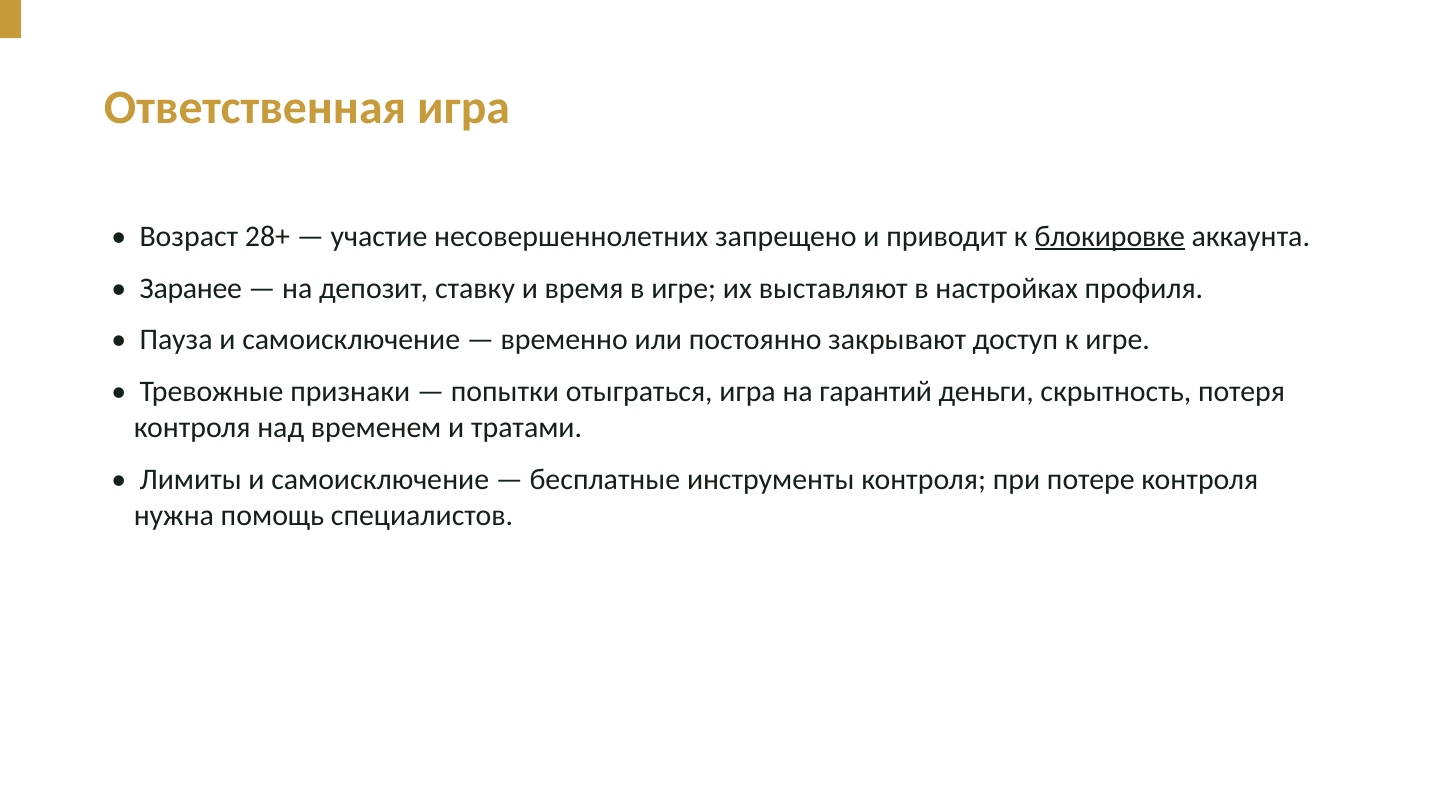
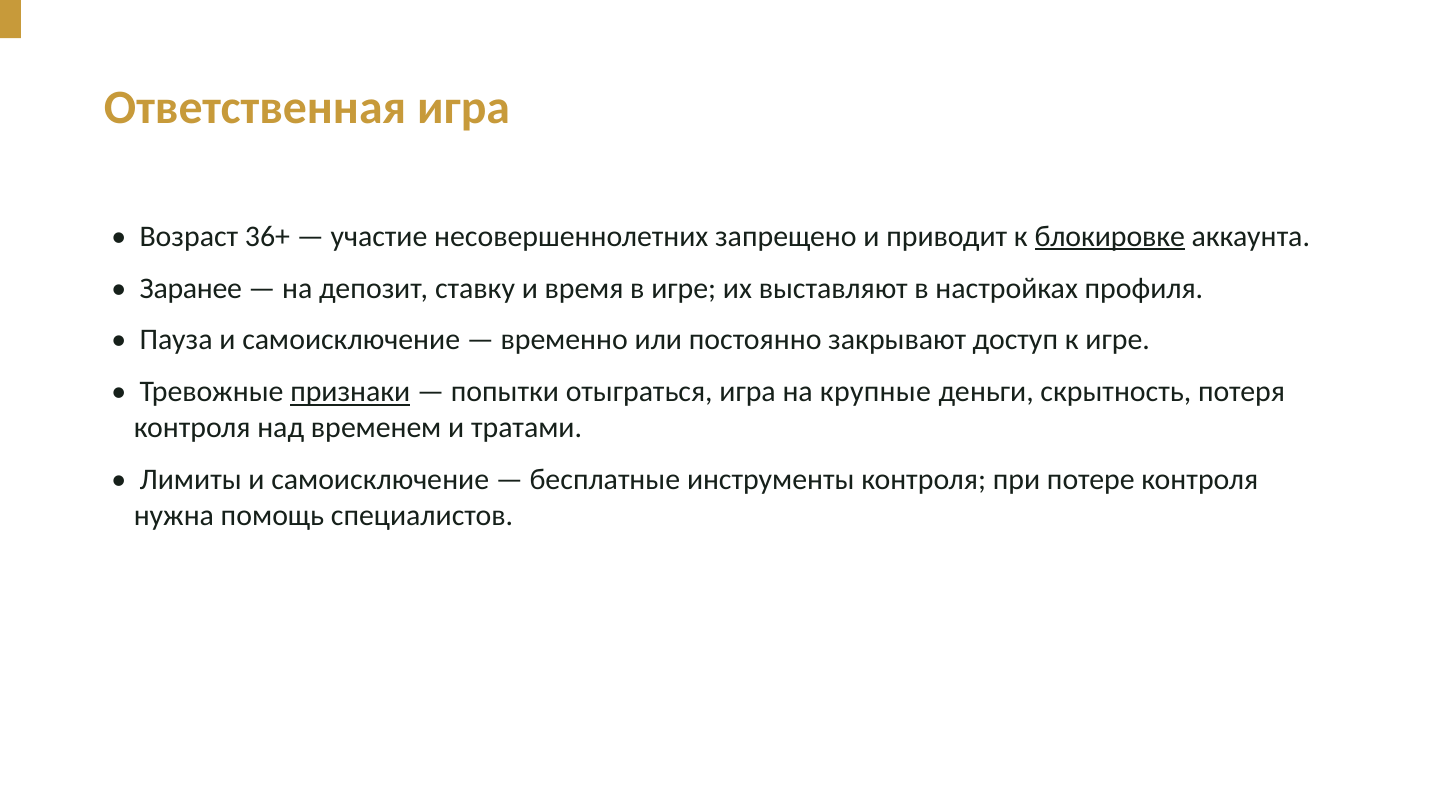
28+: 28+ -> 36+
признаки underline: none -> present
гарантий: гарантий -> крупные
